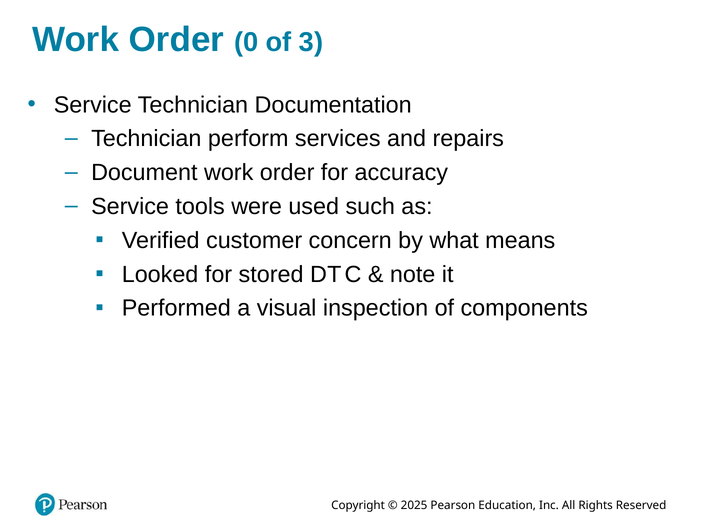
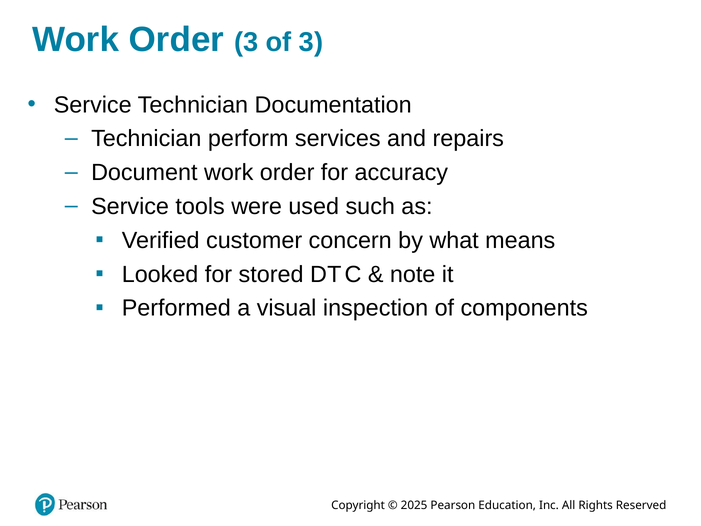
Order 0: 0 -> 3
